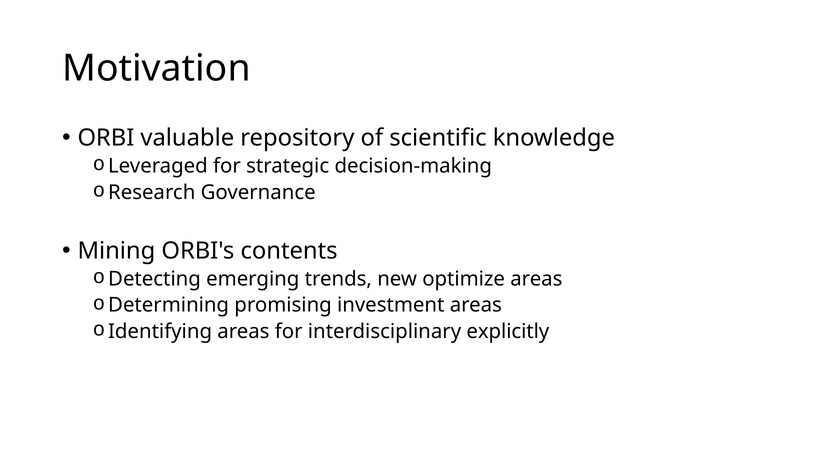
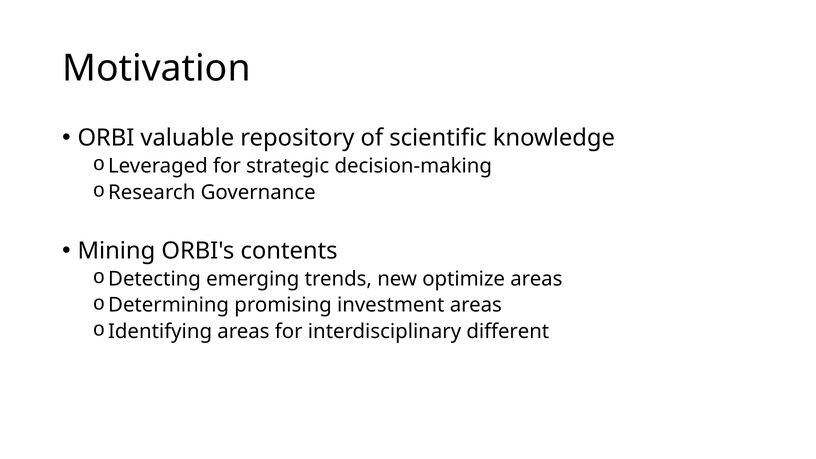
explicitly: explicitly -> different
